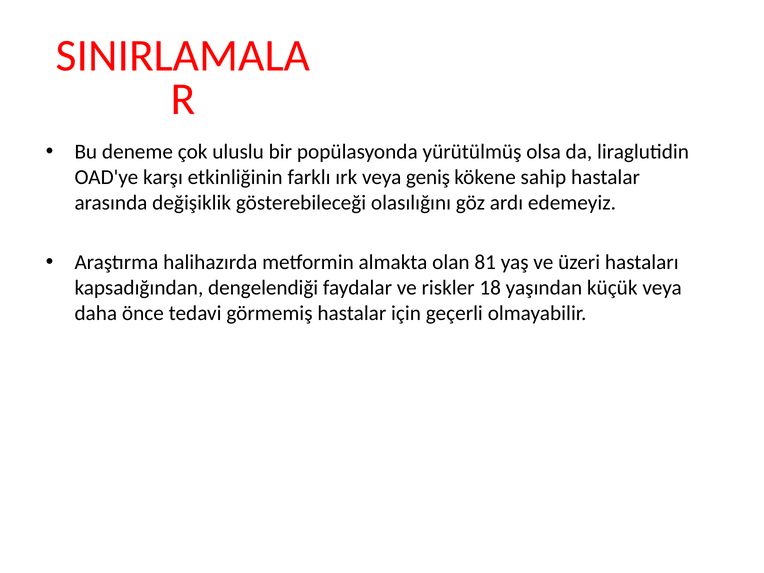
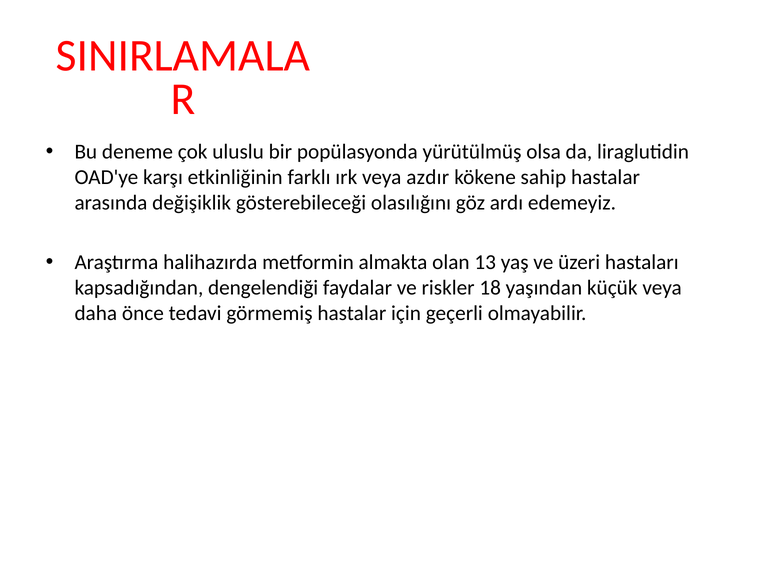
geniş: geniş -> azdır
81: 81 -> 13
